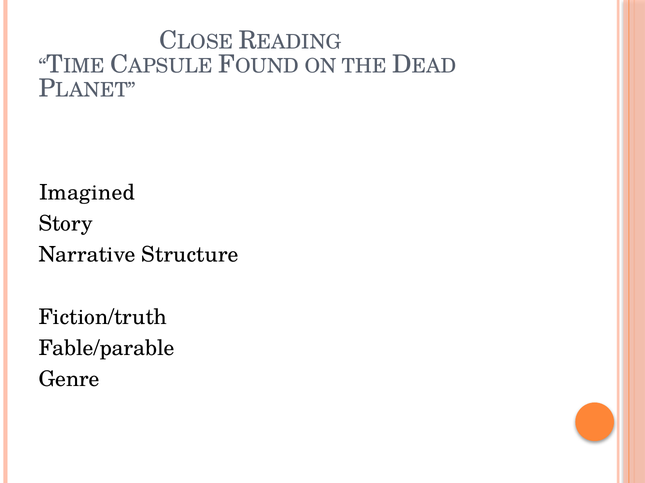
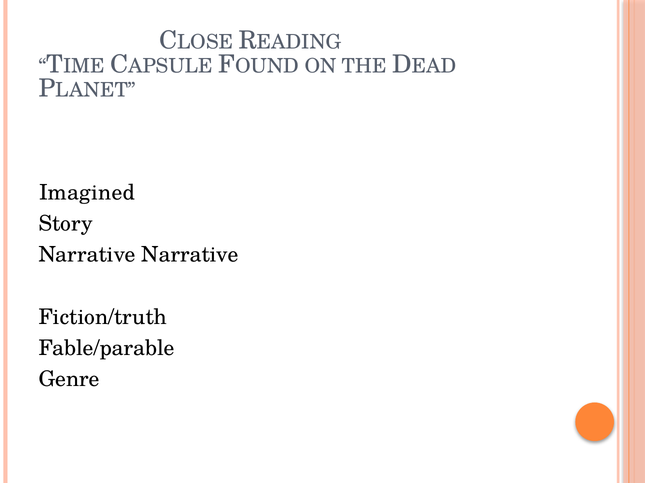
Narrative Structure: Structure -> Narrative
